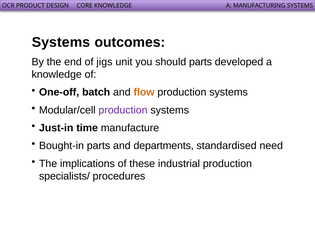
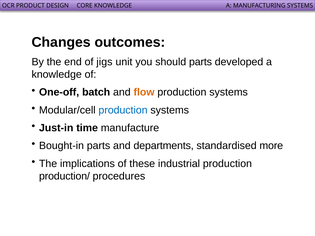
Systems at (61, 42): Systems -> Changes
production at (123, 110) colour: purple -> blue
need: need -> more
specialists/: specialists/ -> production/
